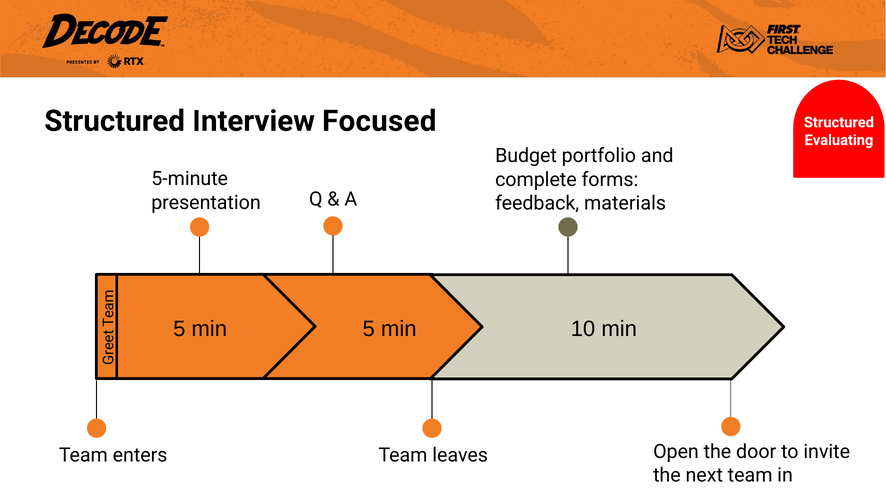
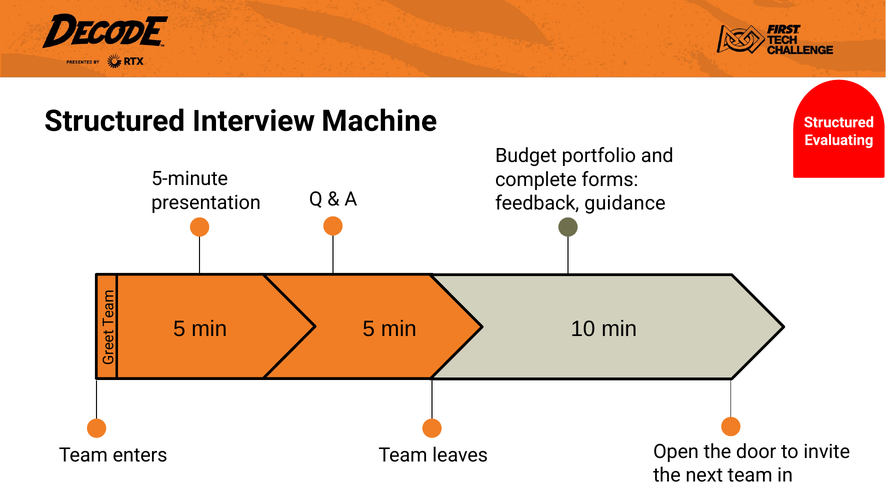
Focused: Focused -> Machine
materials: materials -> guidance
